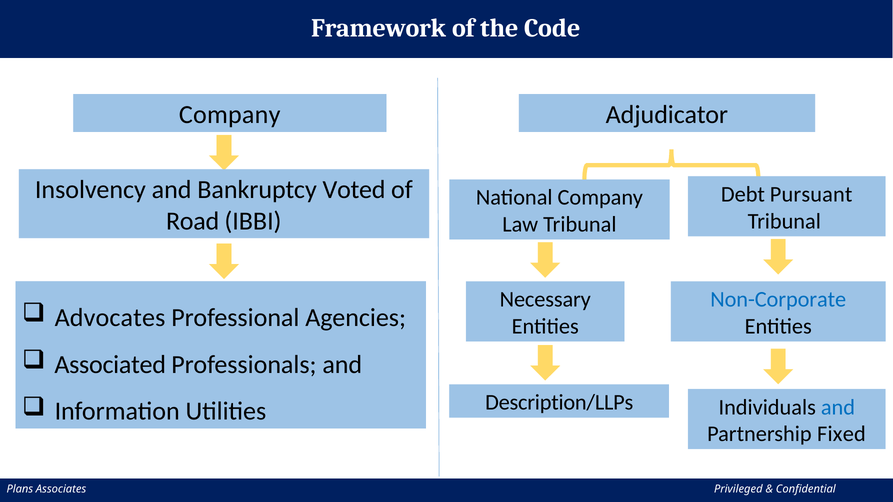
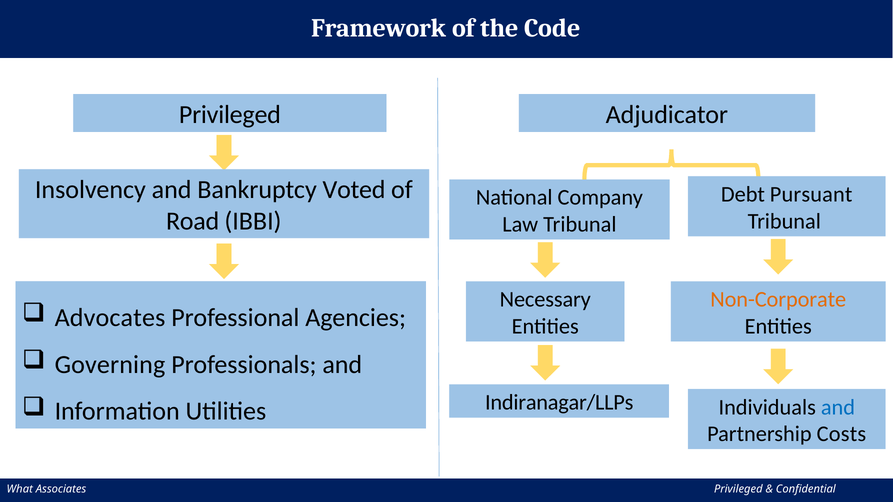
Company at (230, 115): Company -> Privileged
Non-Corporate colour: blue -> orange
Associated: Associated -> Governing
Description/LLPs: Description/LLPs -> Indiranagar/LLPs
Fixed: Fixed -> Costs
Plans: Plans -> What
